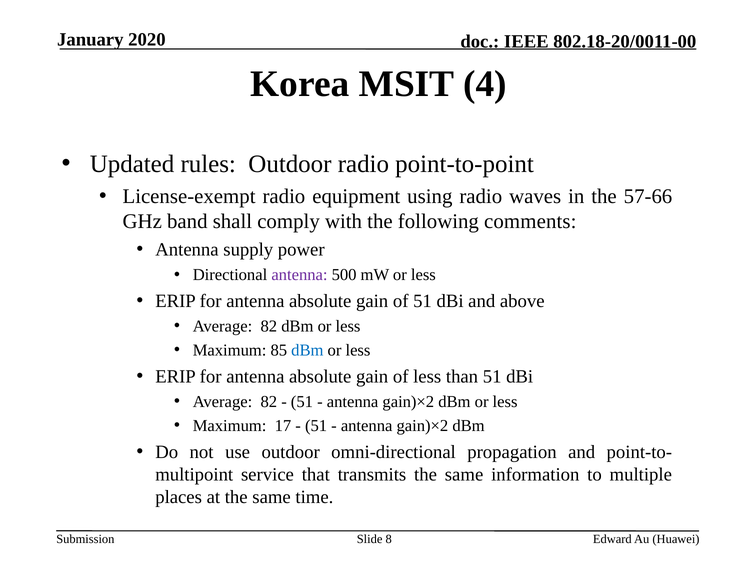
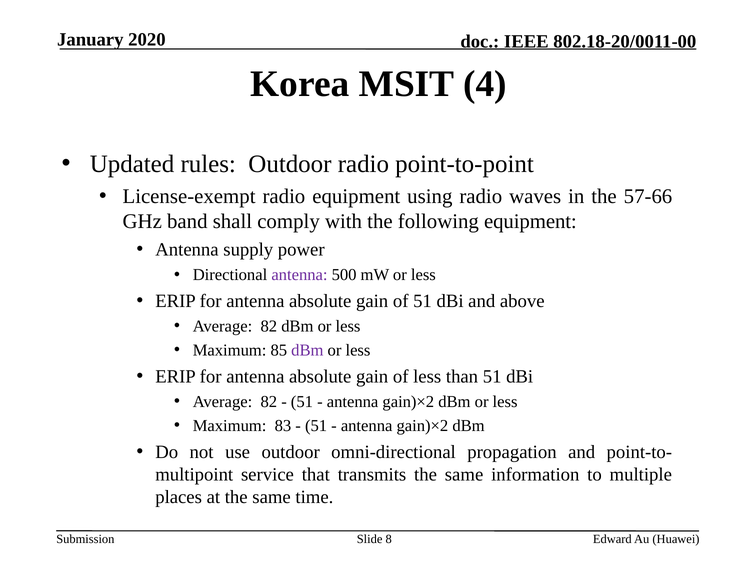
following comments: comments -> equipment
dBm at (307, 350) colour: blue -> purple
17: 17 -> 83
